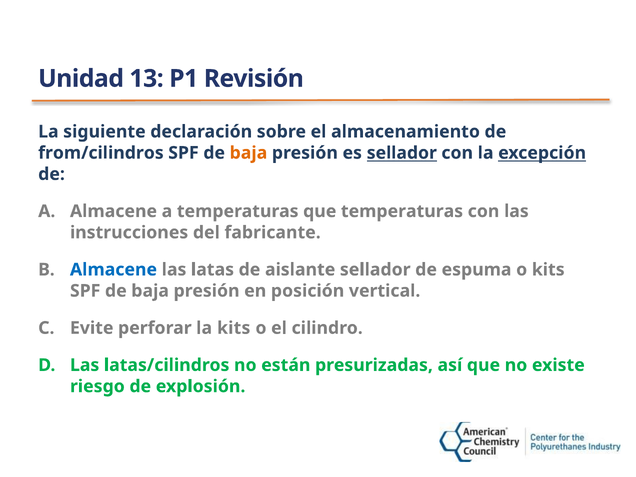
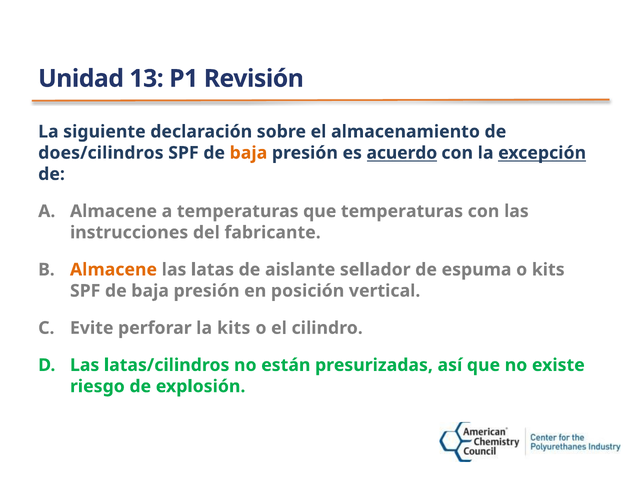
from/cilindros: from/cilindros -> does/cilindros
es sellador: sellador -> acuerdo
Almacene at (113, 270) colour: blue -> orange
